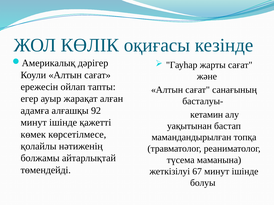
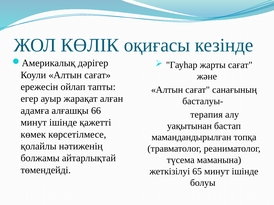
92: 92 -> 66
кетамин: кетамин -> терапия
67: 67 -> 65
